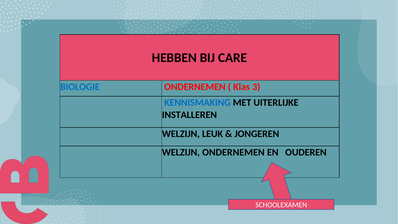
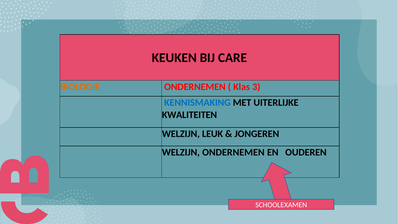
HEBBEN: HEBBEN -> KEUKEN
BIOLOGIE colour: blue -> orange
INSTALLEREN: INSTALLEREN -> KWALITEITEN
